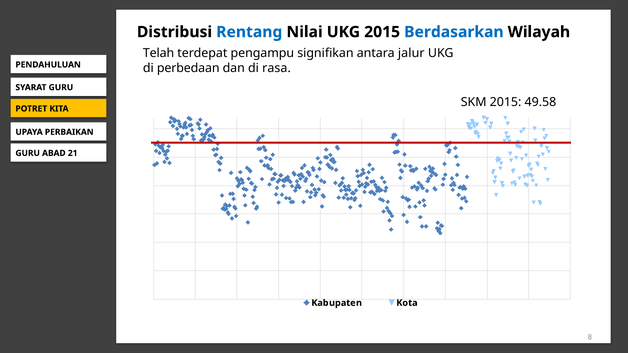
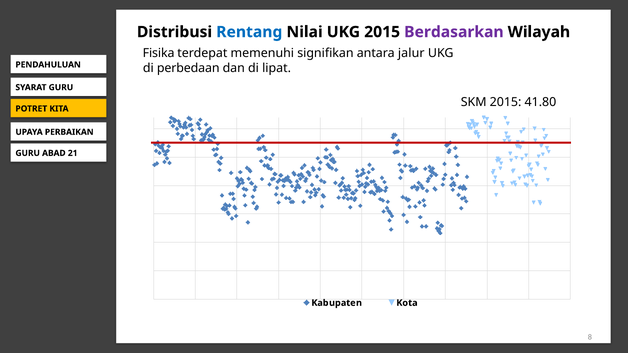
Berdasarkan colour: blue -> purple
Telah: Telah -> Fisika
pengampu: pengampu -> memenuhi
rasa: rasa -> lipat
49.58: 49.58 -> 41.80
